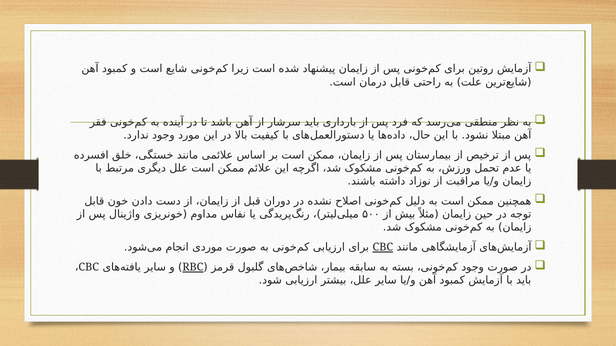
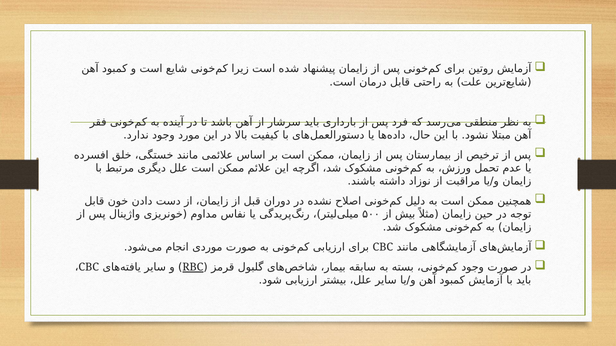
CBC at (383, 248) underline: present -> none
